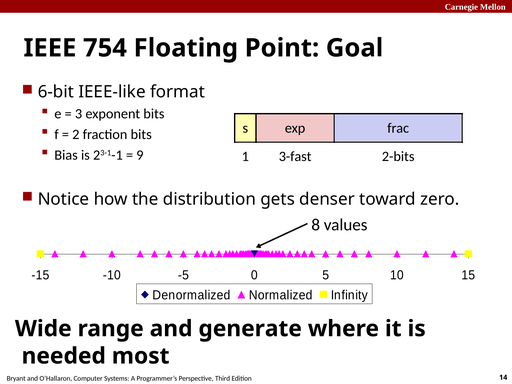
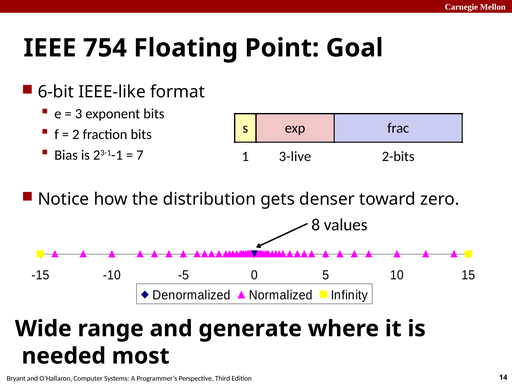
9: 9 -> 7
3-fast: 3-fast -> 3-live
